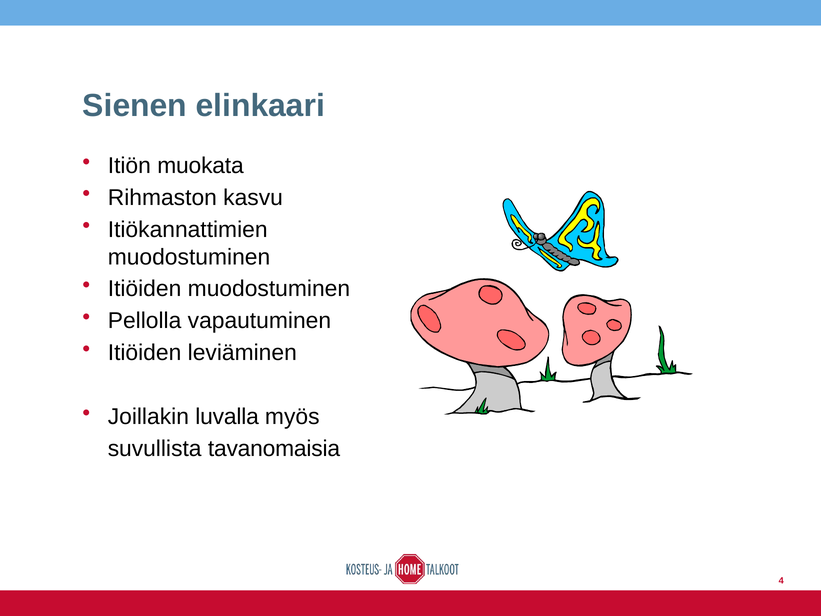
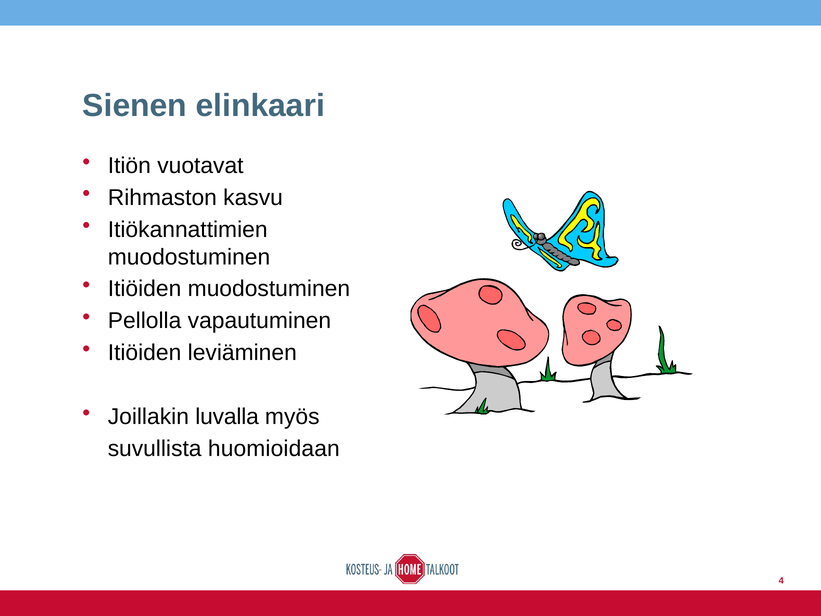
muokata: muokata -> vuotavat
tavanomaisia: tavanomaisia -> huomioidaan
